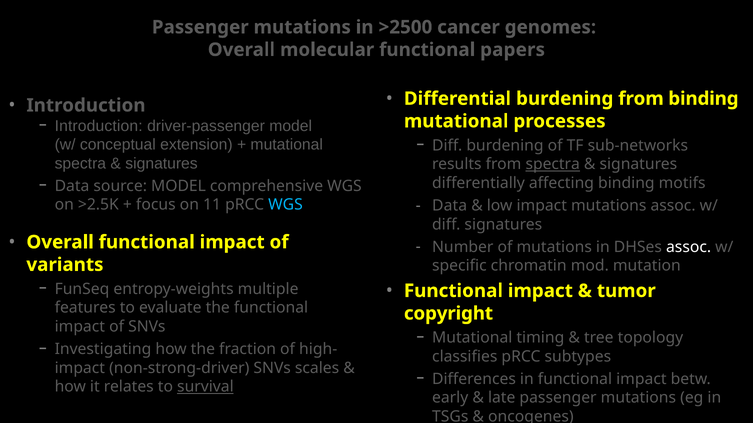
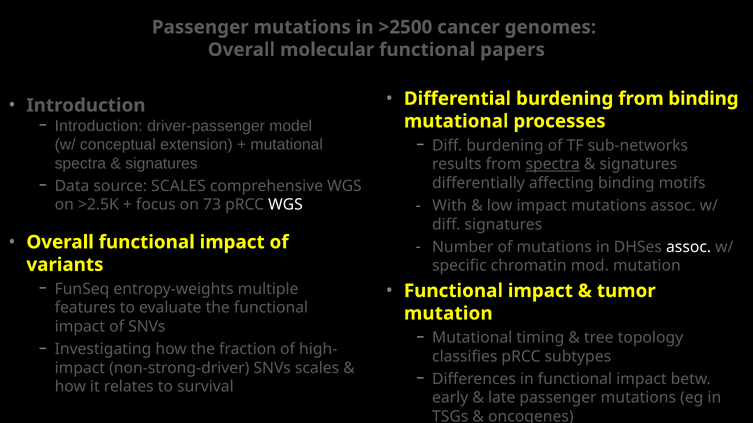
source MODEL: MODEL -> SCALES
11: 11 -> 73
WGS at (285, 205) colour: light blue -> white
Data at (450, 206): Data -> With
copyright at (448, 314): copyright -> mutation
survival underline: present -> none
